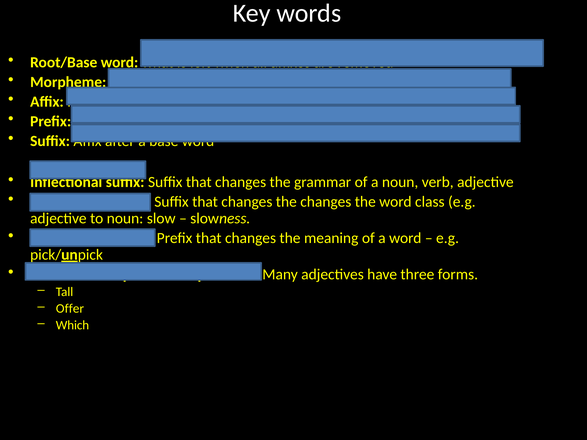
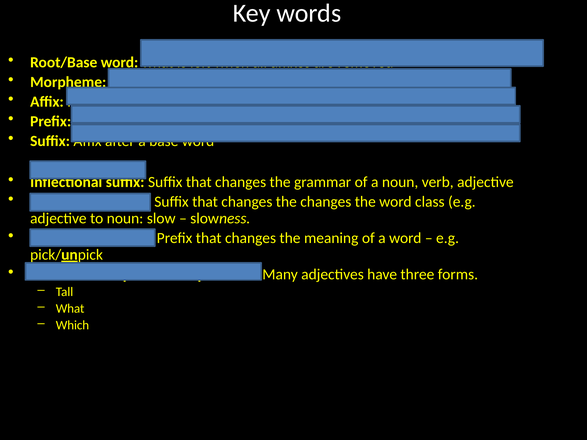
Offer at (70, 309): Offer -> What
